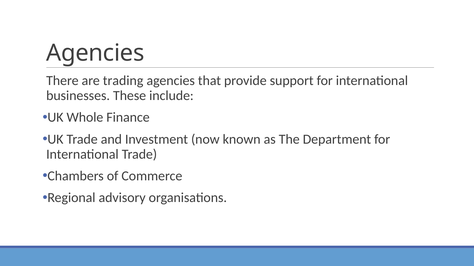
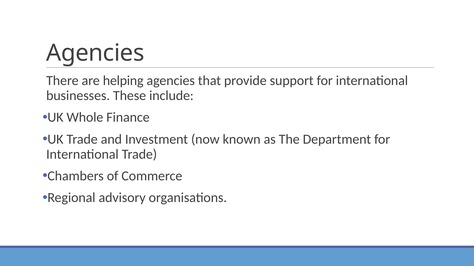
trading: trading -> helping
